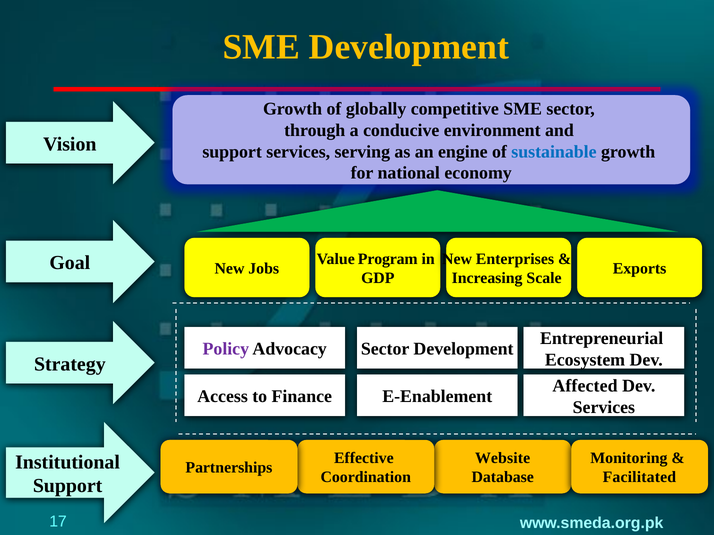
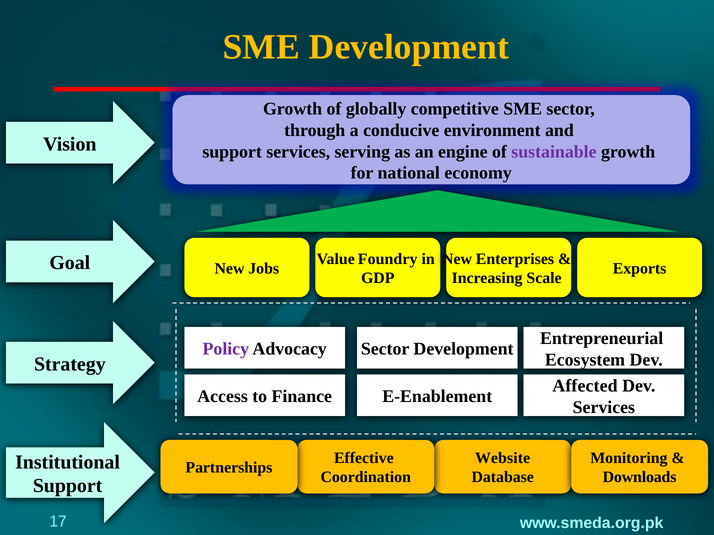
sustainable colour: blue -> purple
Program: Program -> Foundry
Facilitated: Facilitated -> Downloads
